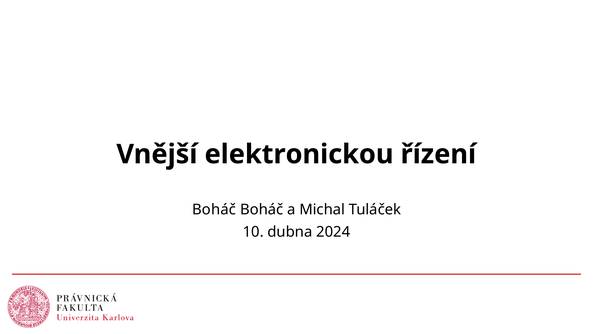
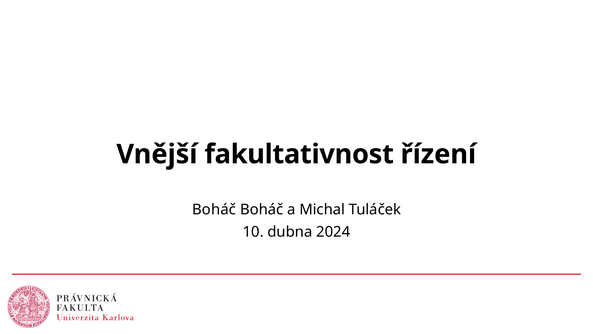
elektronickou: elektronickou -> fakultativnost
